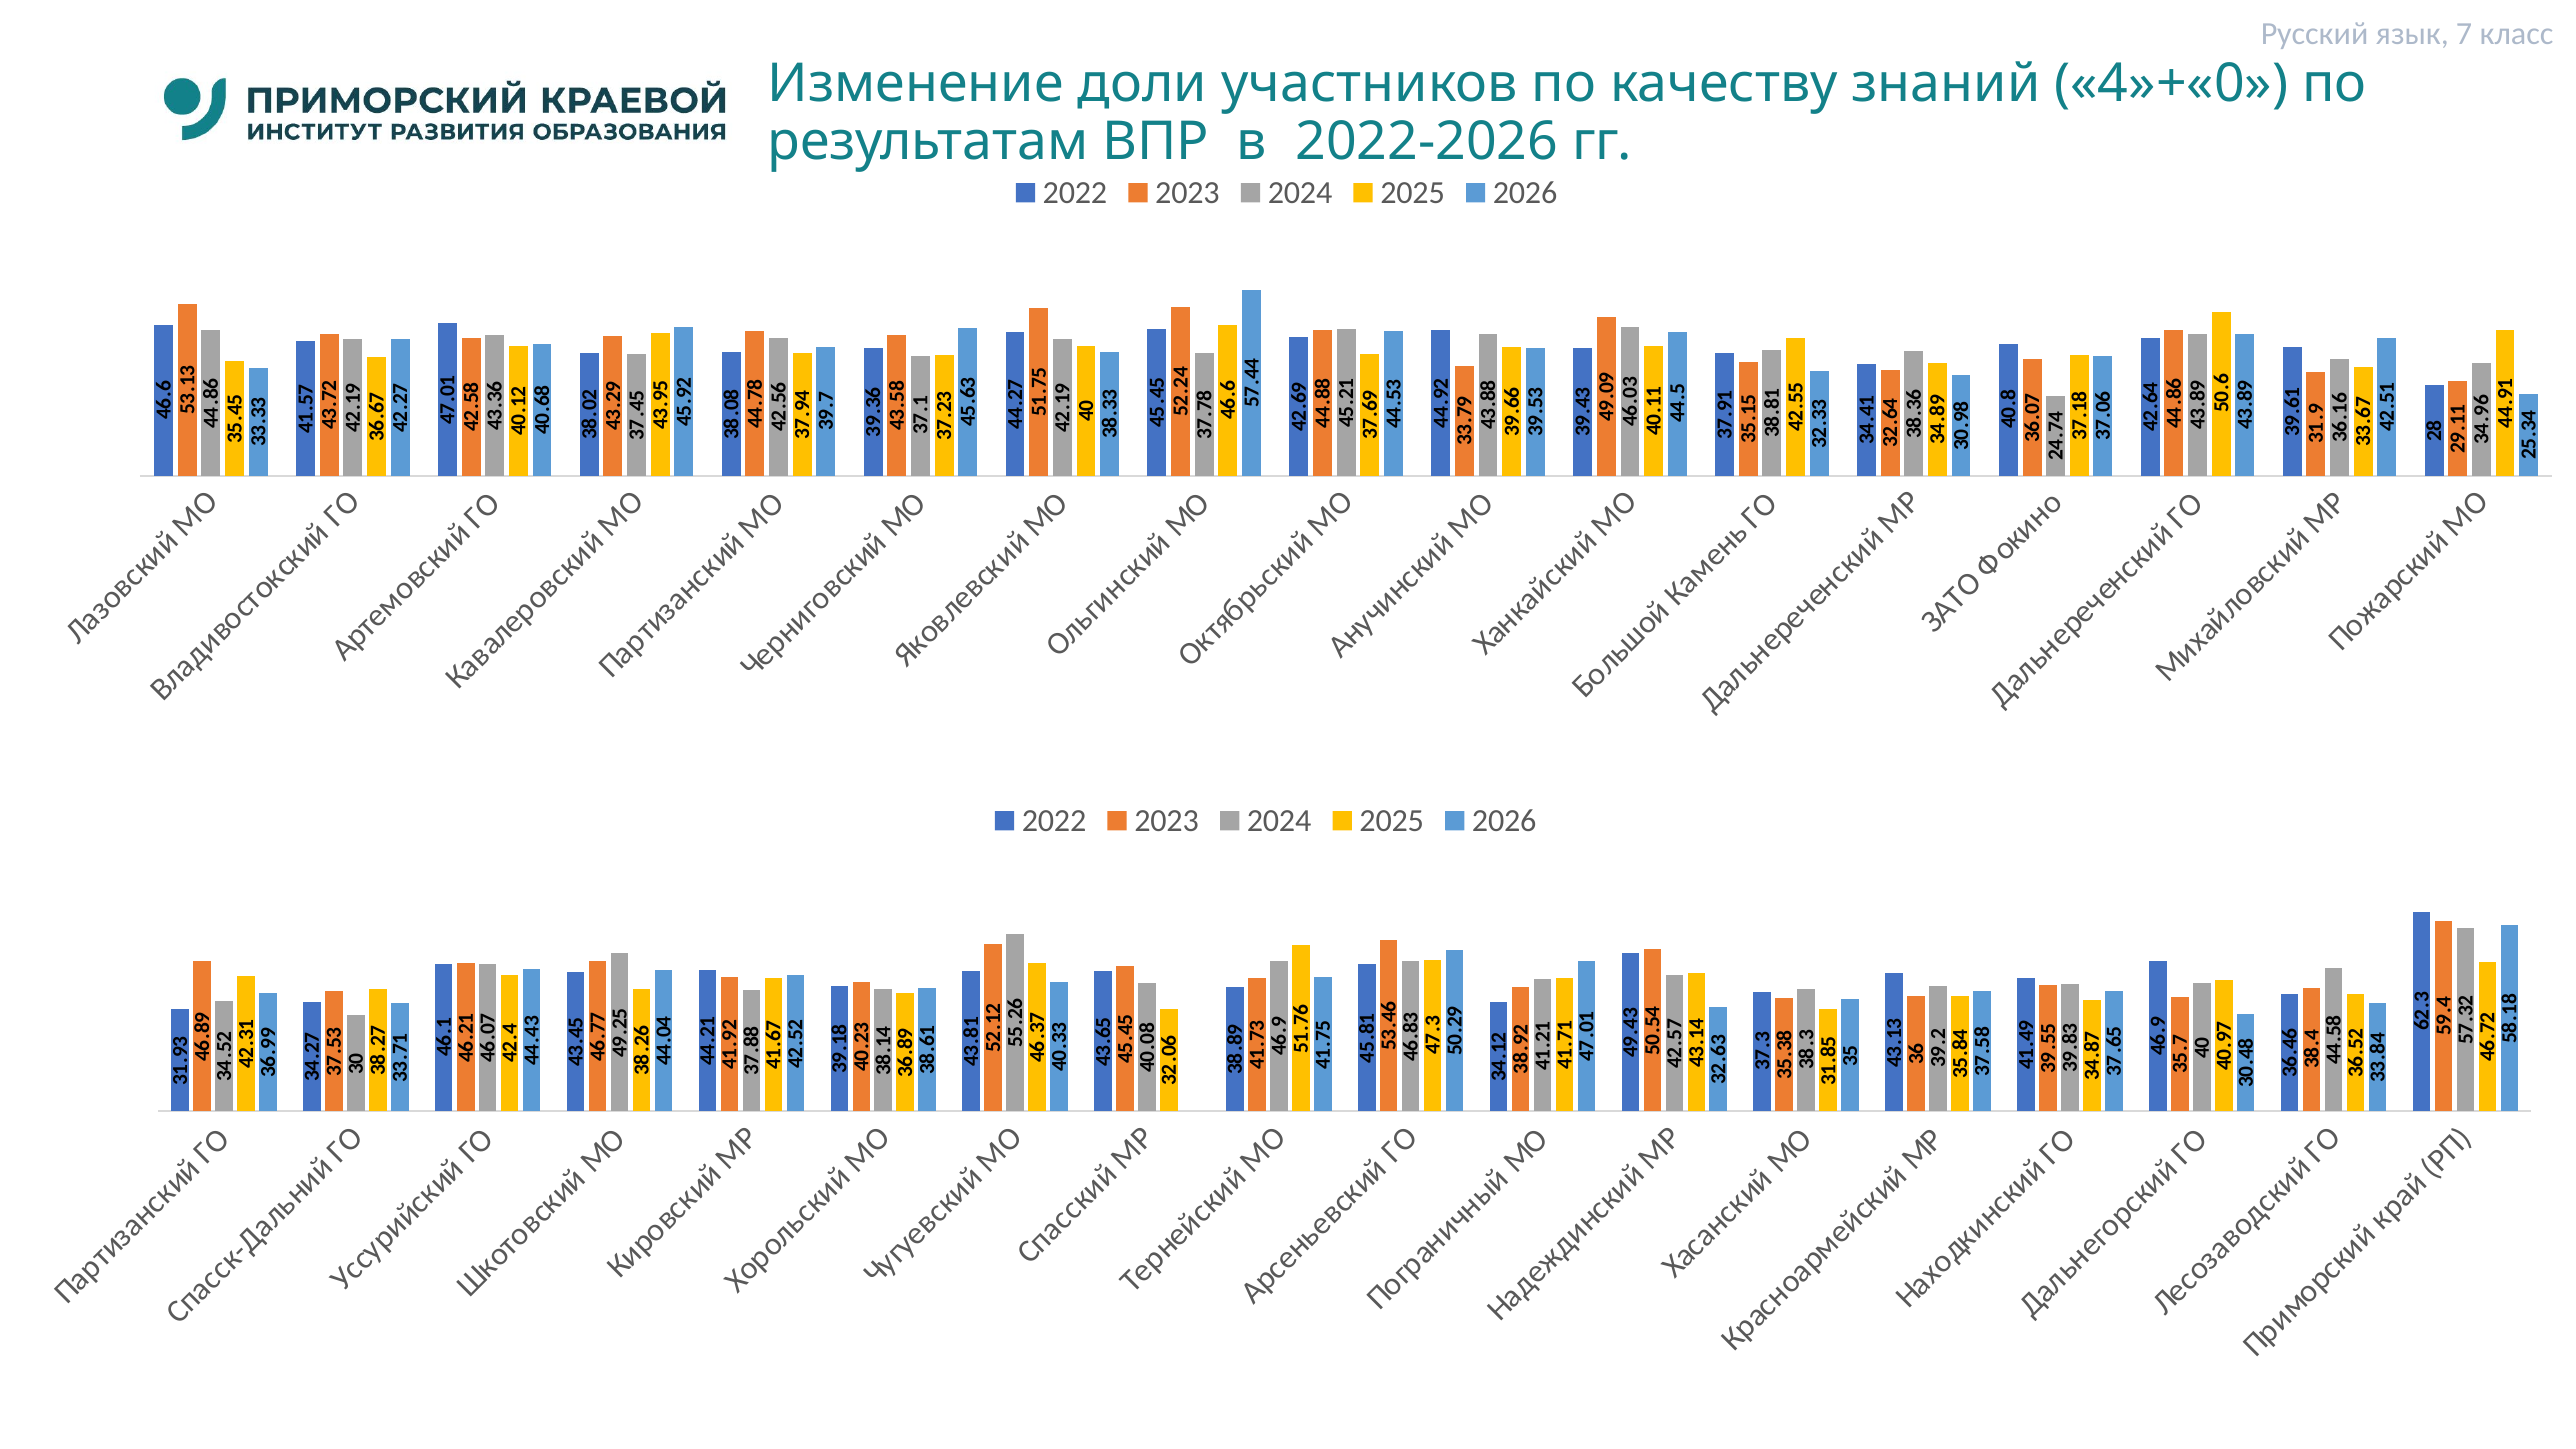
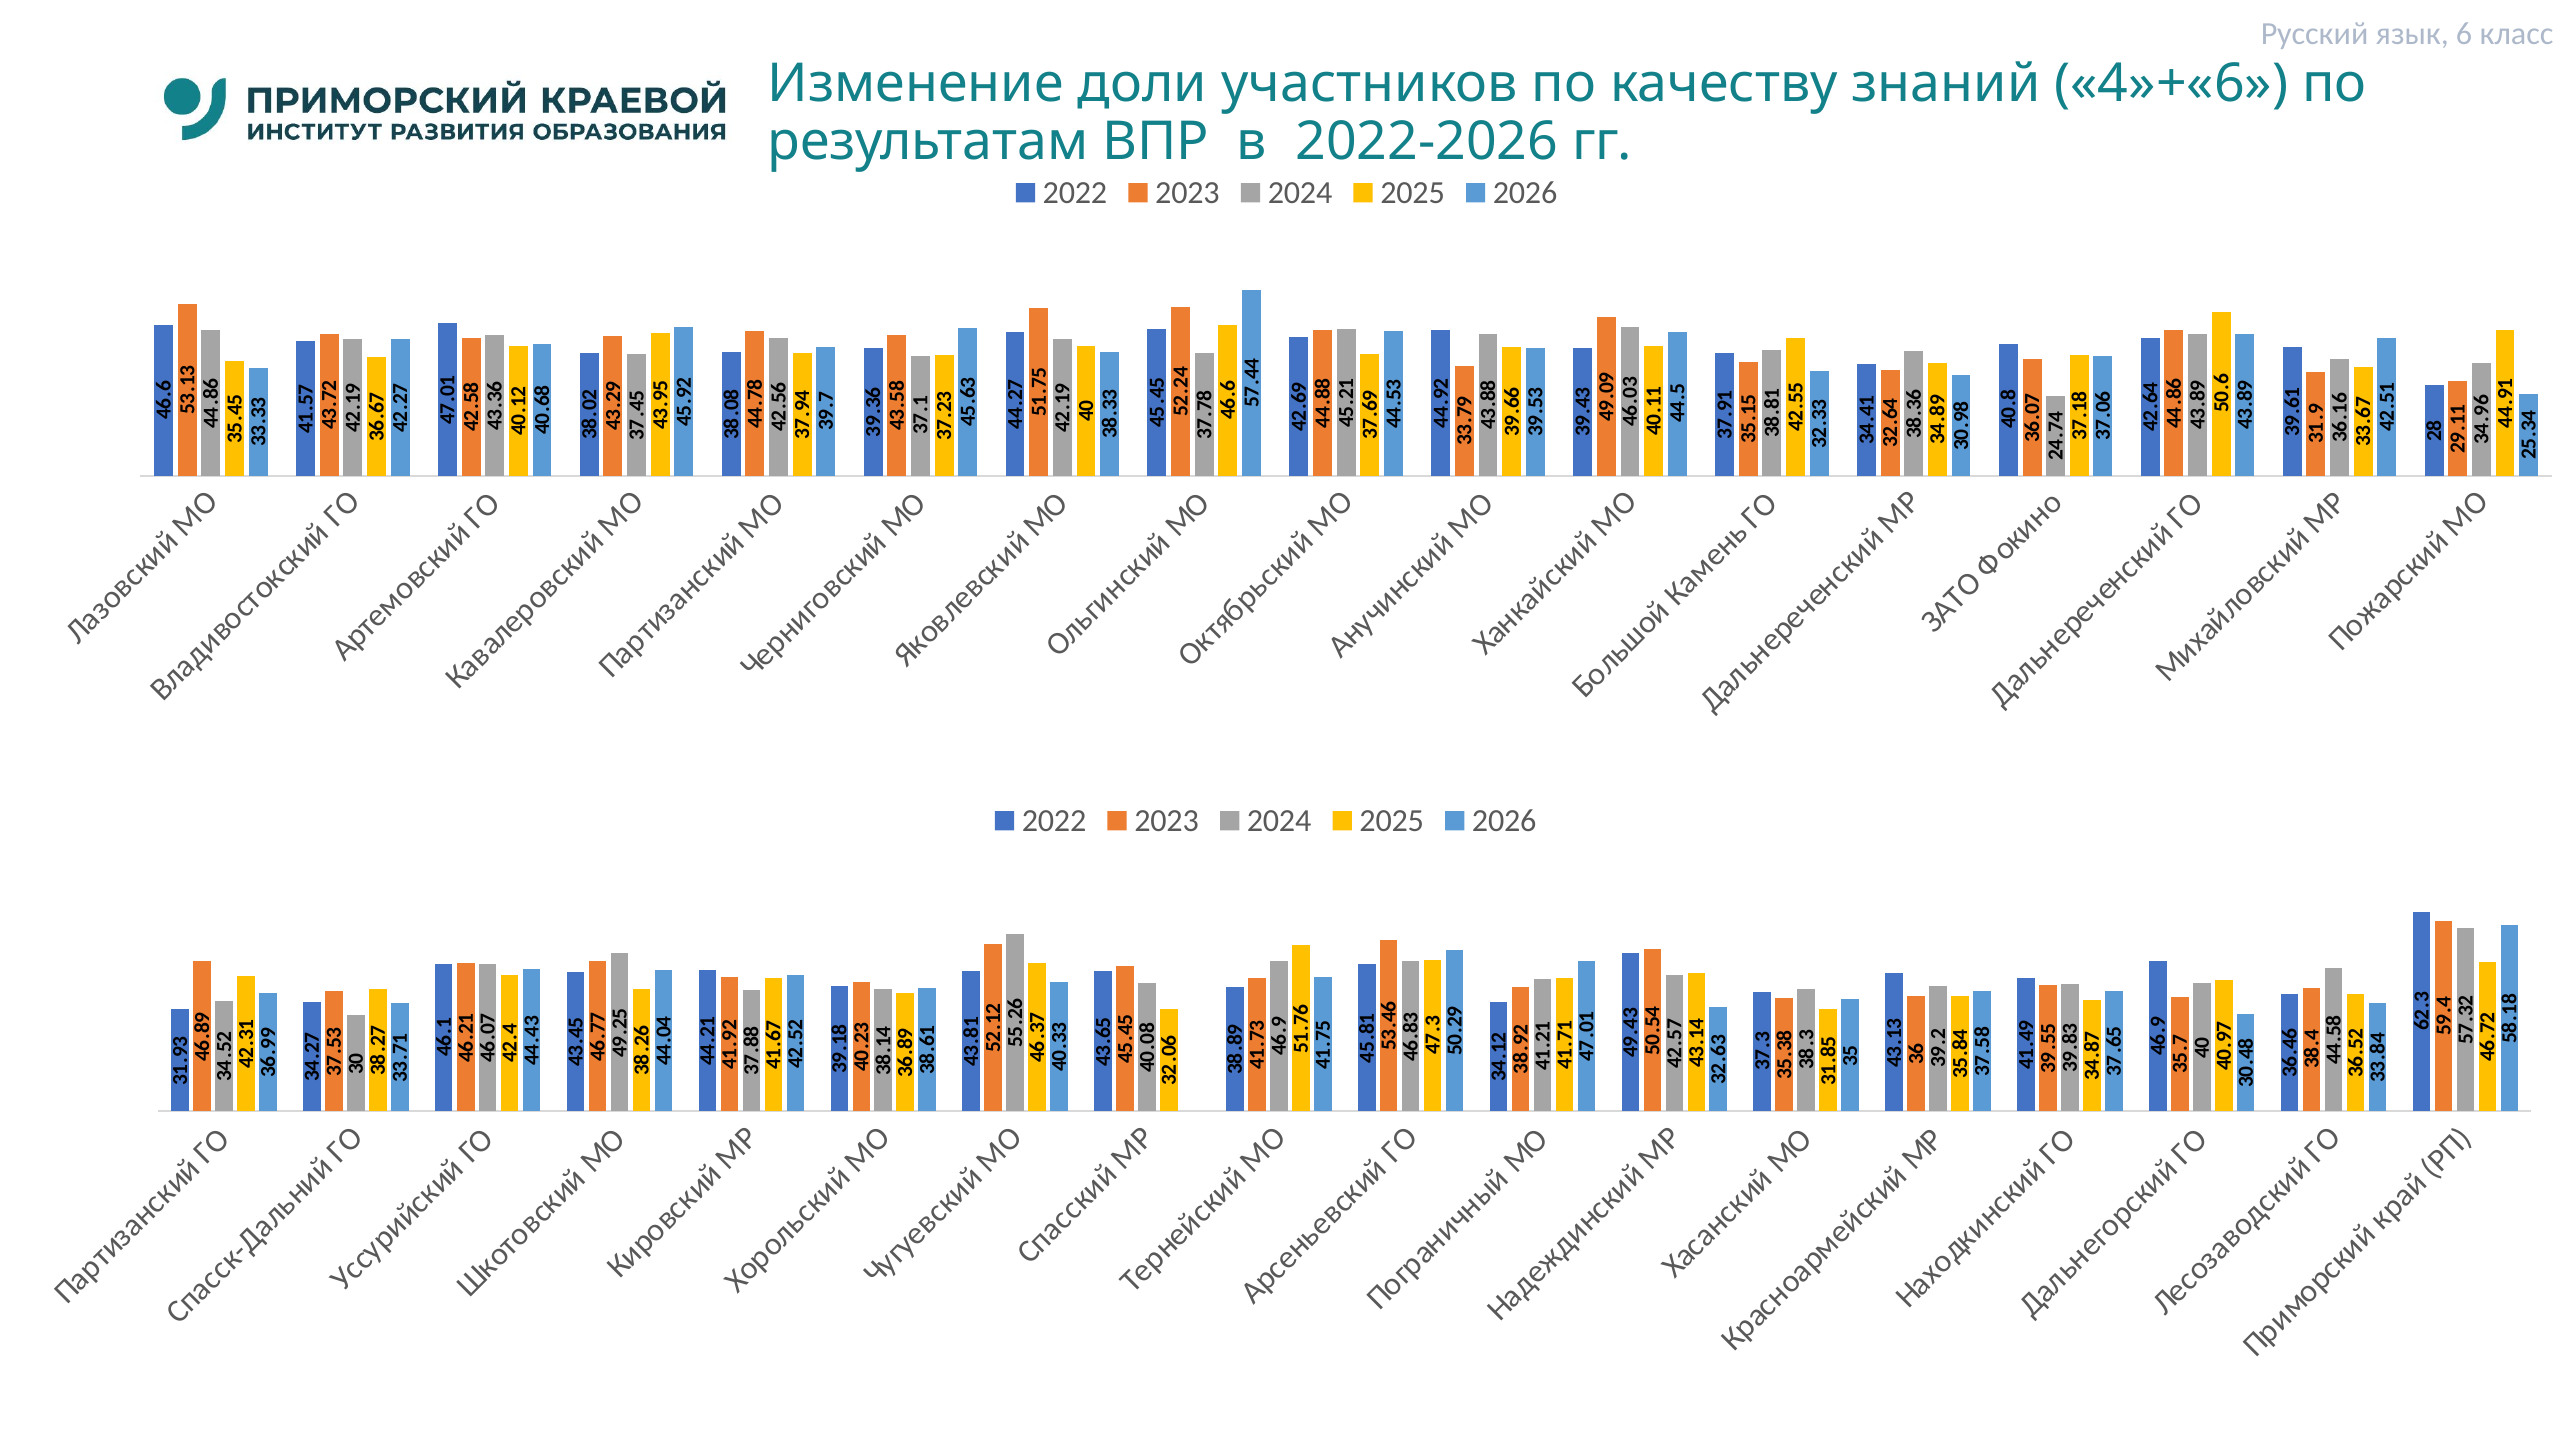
язык 7: 7 -> 6
4»+«0: 4»+«0 -> 4»+«6
